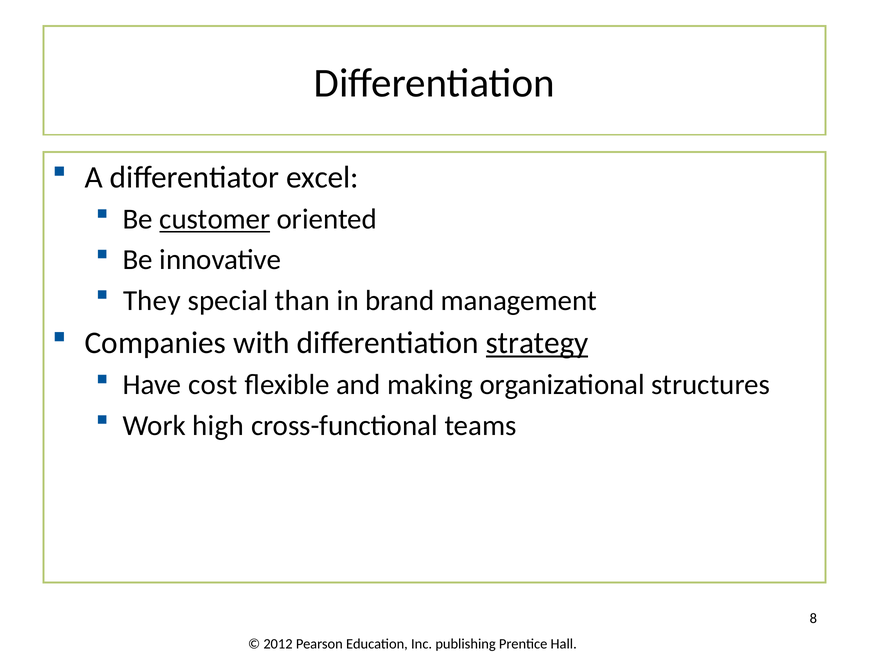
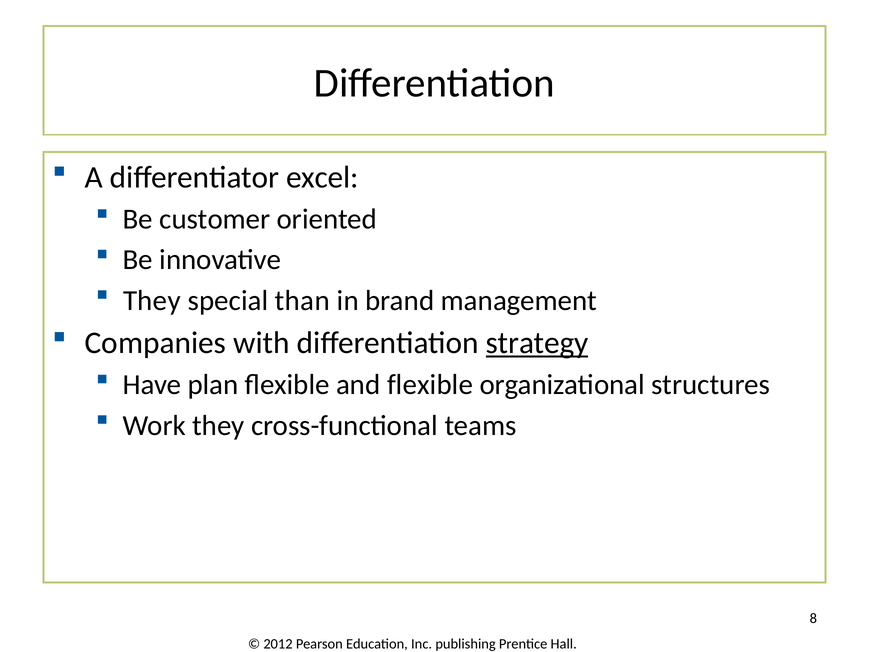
customer underline: present -> none
cost: cost -> plan
and making: making -> flexible
Work high: high -> they
